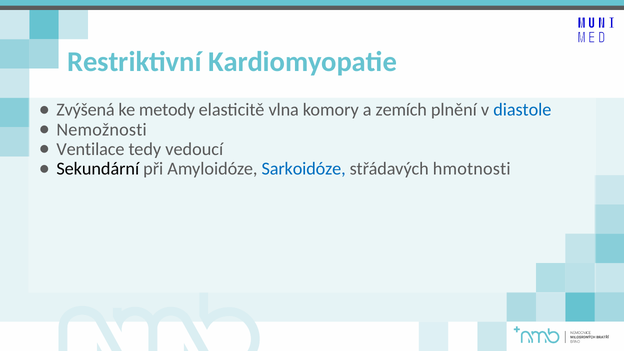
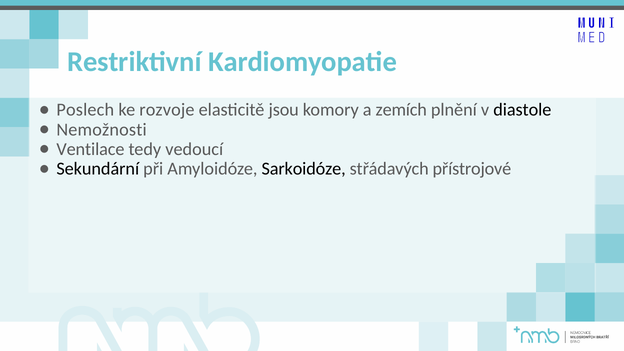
Zvýšená: Zvýšená -> Poslech
metody: metody -> rozvoje
vlna: vlna -> jsou
diastole colour: blue -> black
Sarkoidóze colour: blue -> black
hmotnosti: hmotnosti -> přístrojové
